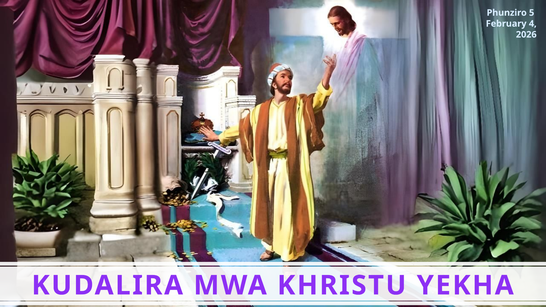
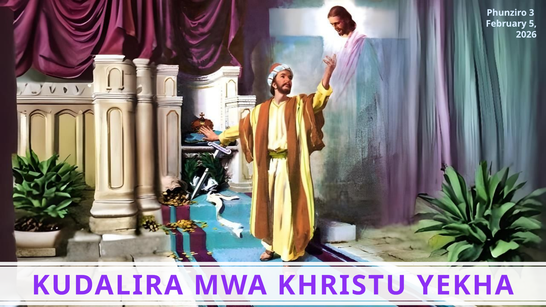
5: 5 -> 3
4: 4 -> 5
